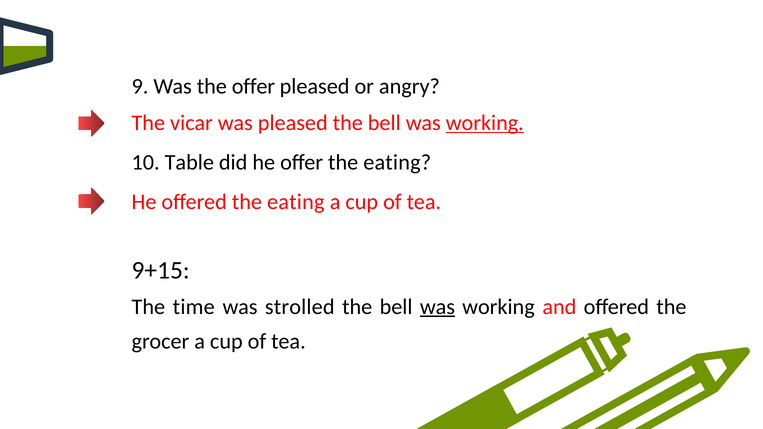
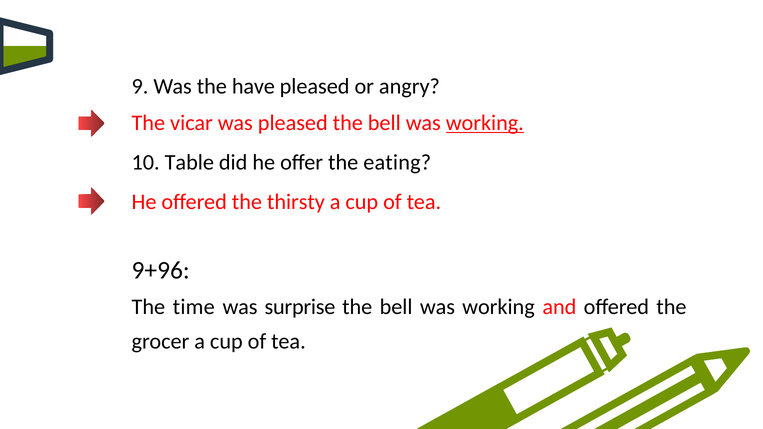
the offer: offer -> have
offered the eating: eating -> thirsty
9+15: 9+15 -> 9+96
strolled: strolled -> surprise
was at (437, 307) underline: present -> none
